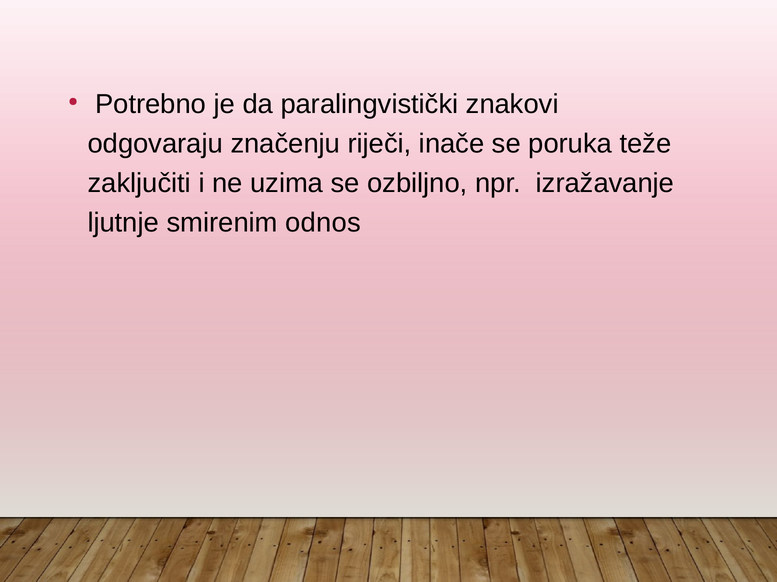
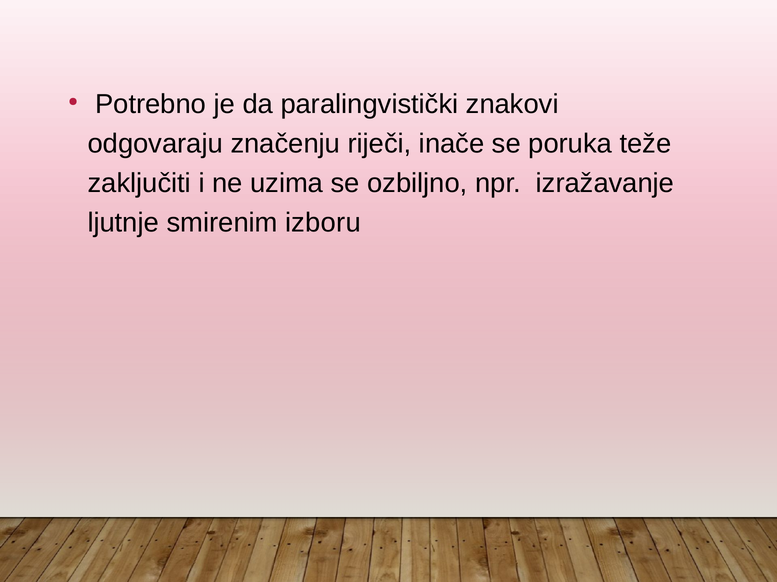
odnos: odnos -> izboru
